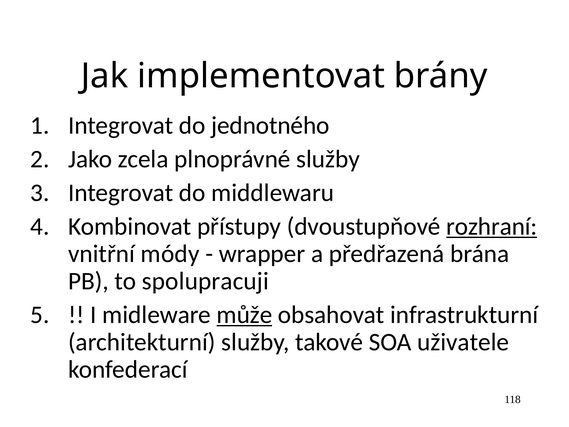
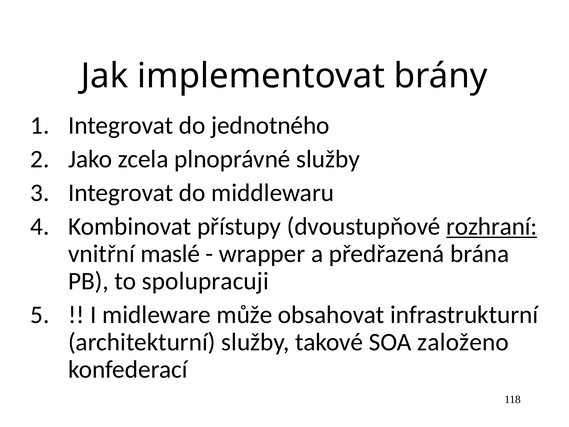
módy: módy -> maslé
může underline: present -> none
uživatele: uživatele -> založeno
